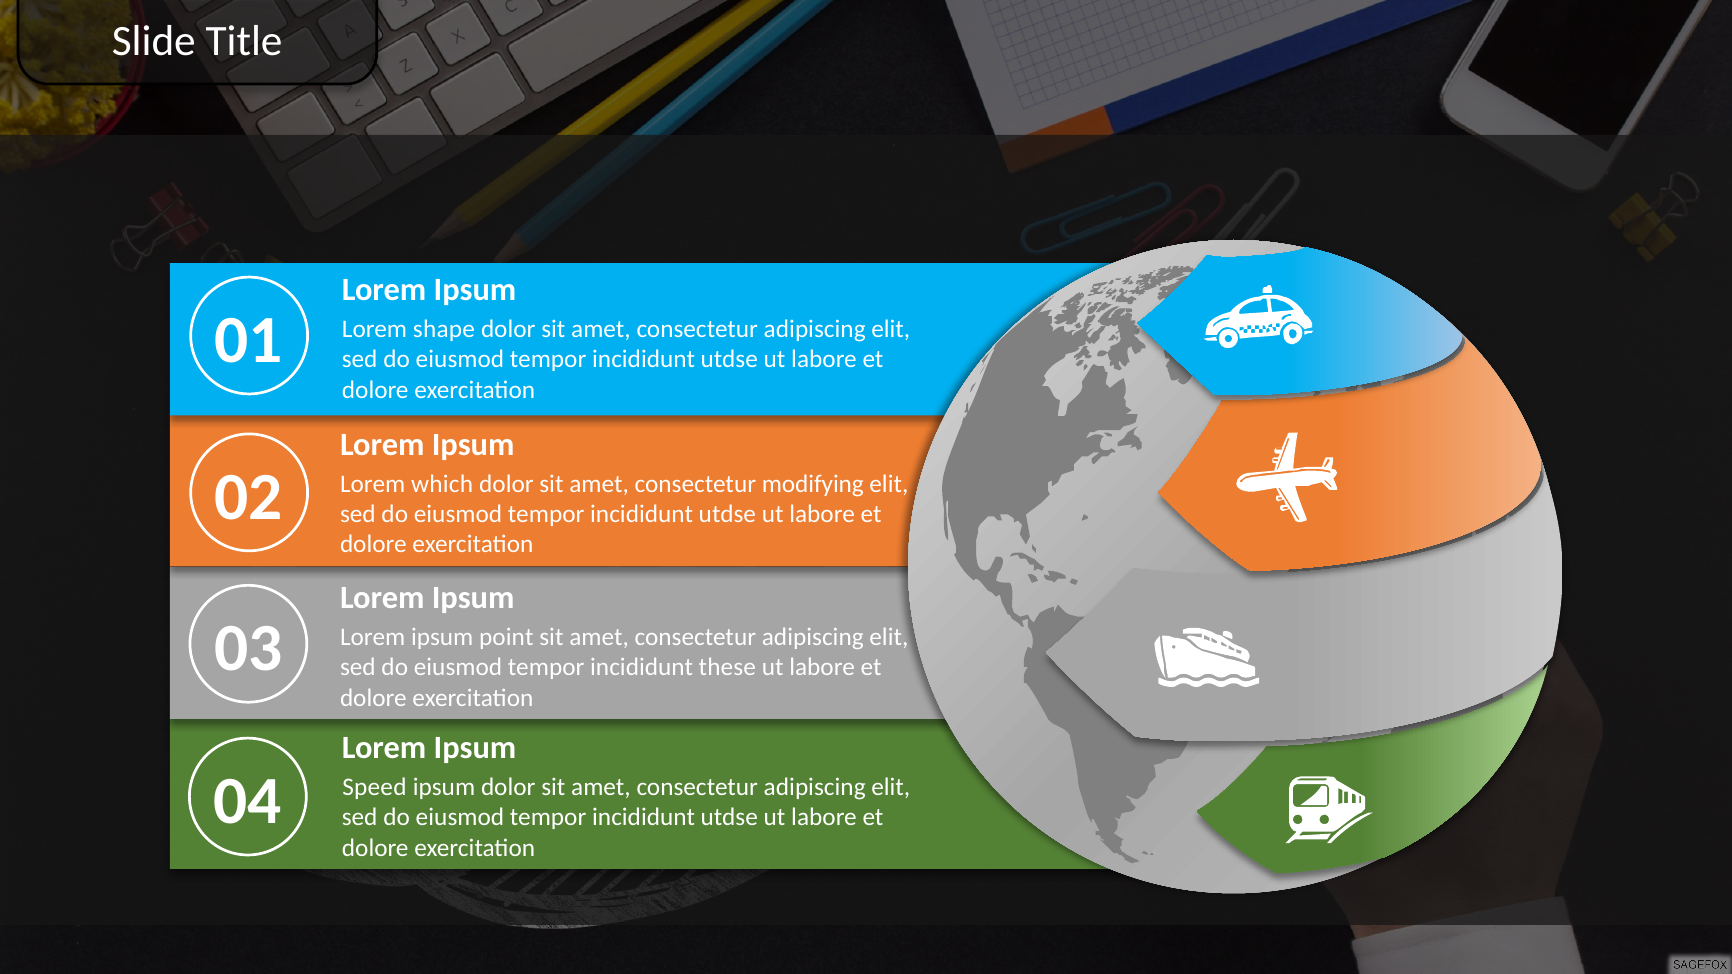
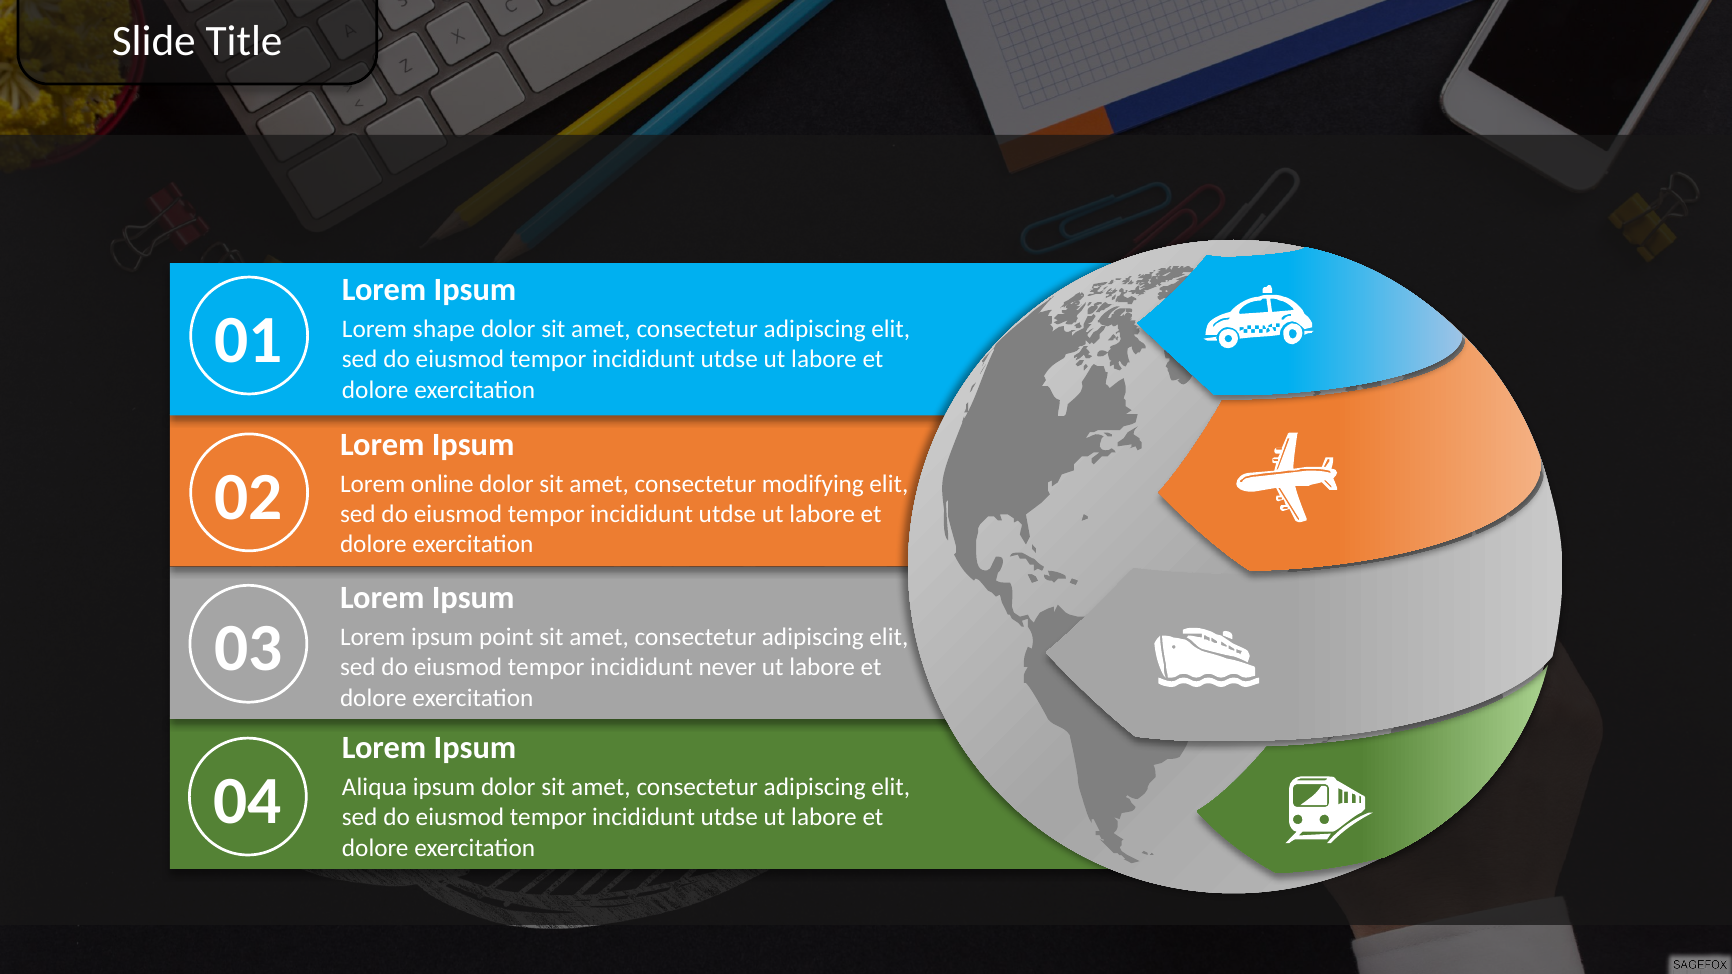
which: which -> online
these: these -> never
Speed: Speed -> Aliqua
